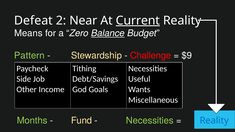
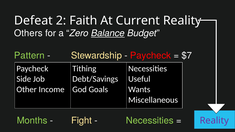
Near: Near -> Faith
Current underline: present -> none
Means: Means -> Others
Challenge at (151, 56): Challenge -> Paycheck
$9: $9 -> $7
Fund: Fund -> Fight
Reality at (214, 121) colour: blue -> purple
